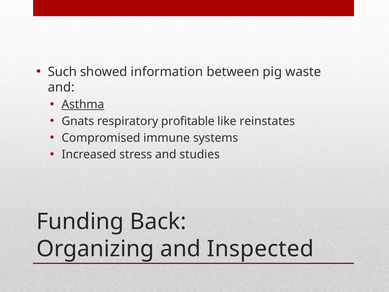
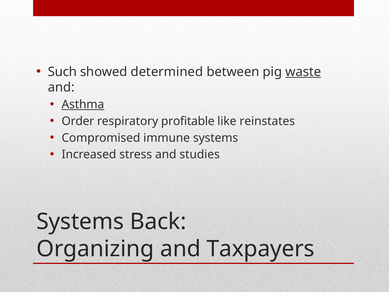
information: information -> determined
waste underline: none -> present
Gnats: Gnats -> Order
Funding at (80, 221): Funding -> Systems
Inspected: Inspected -> Taxpayers
